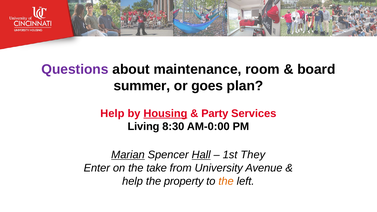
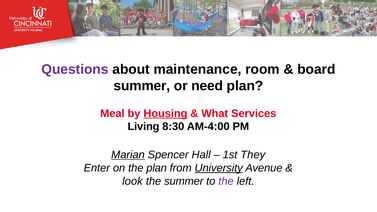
goes: goes -> need
Help at (112, 113): Help -> Meal
Party: Party -> What
AM-0:00: AM-0:00 -> AM-4:00
Hall underline: present -> none
the take: take -> plan
University underline: none -> present
help at (133, 181): help -> look
the property: property -> summer
the at (226, 181) colour: orange -> purple
